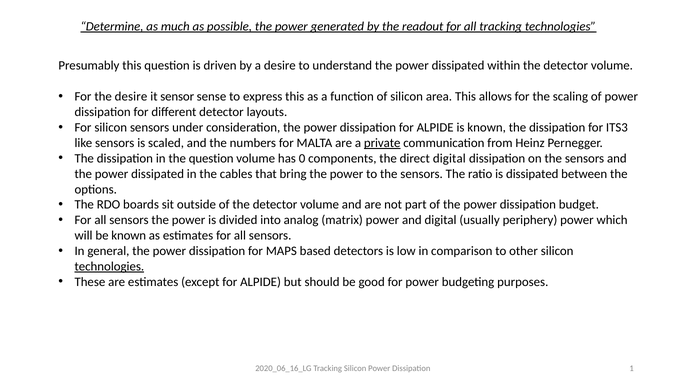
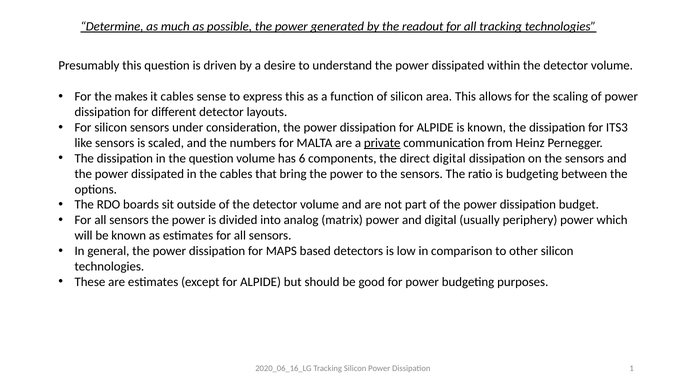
the desire: desire -> makes
it sensor: sensor -> cables
0: 0 -> 6
is dissipated: dissipated -> budgeting
technologies at (109, 266) underline: present -> none
